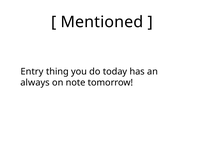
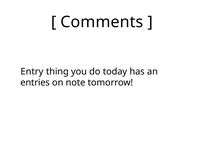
Mentioned: Mentioned -> Comments
always: always -> entries
